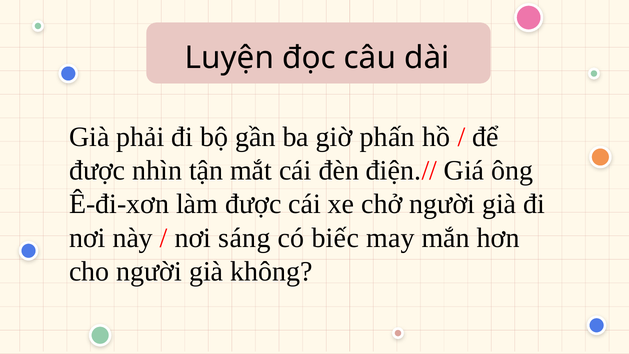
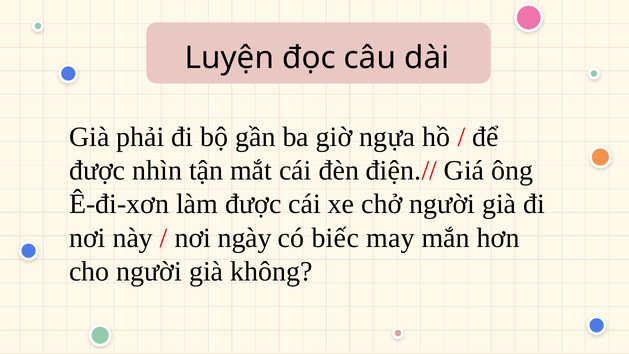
phấn: phấn -> ngựa
sáng: sáng -> ngày
